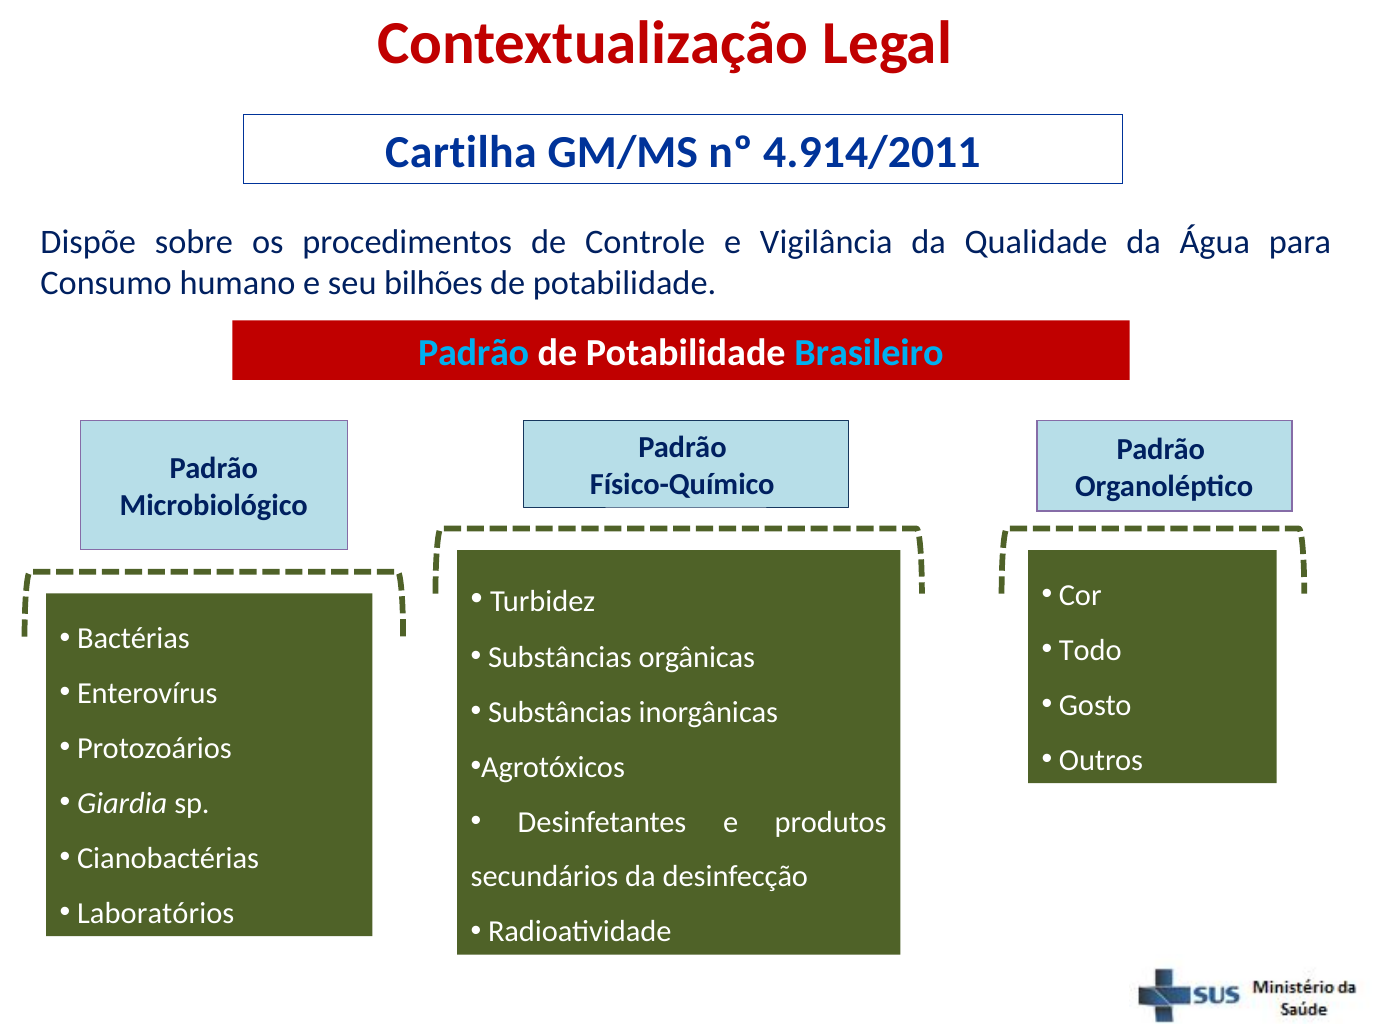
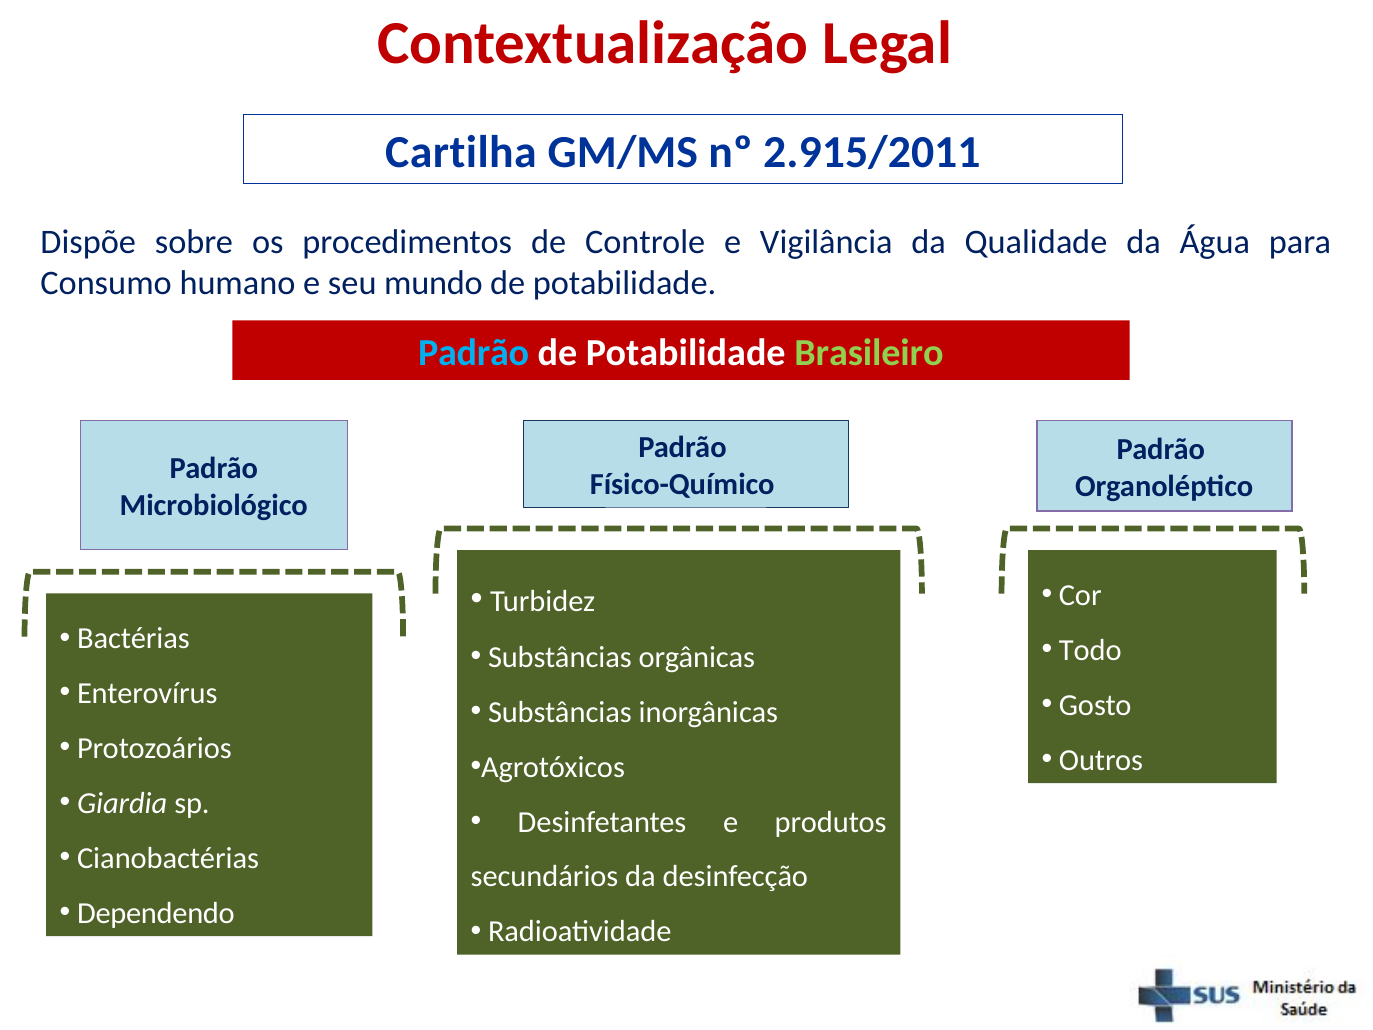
4.914/2011: 4.914/2011 -> 2.915/2011
bilhões: bilhões -> mundo
Brasileiro colour: light blue -> light green
Laboratórios: Laboratórios -> Dependendo
